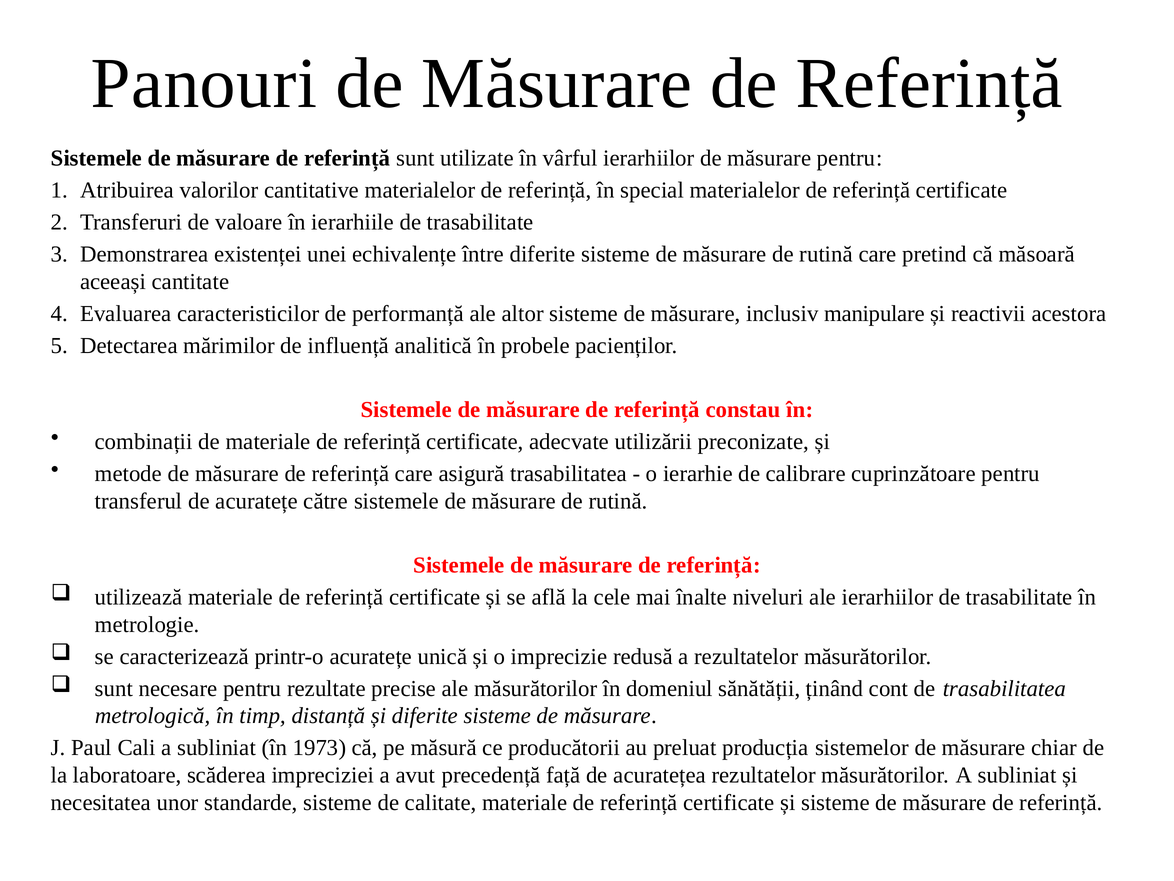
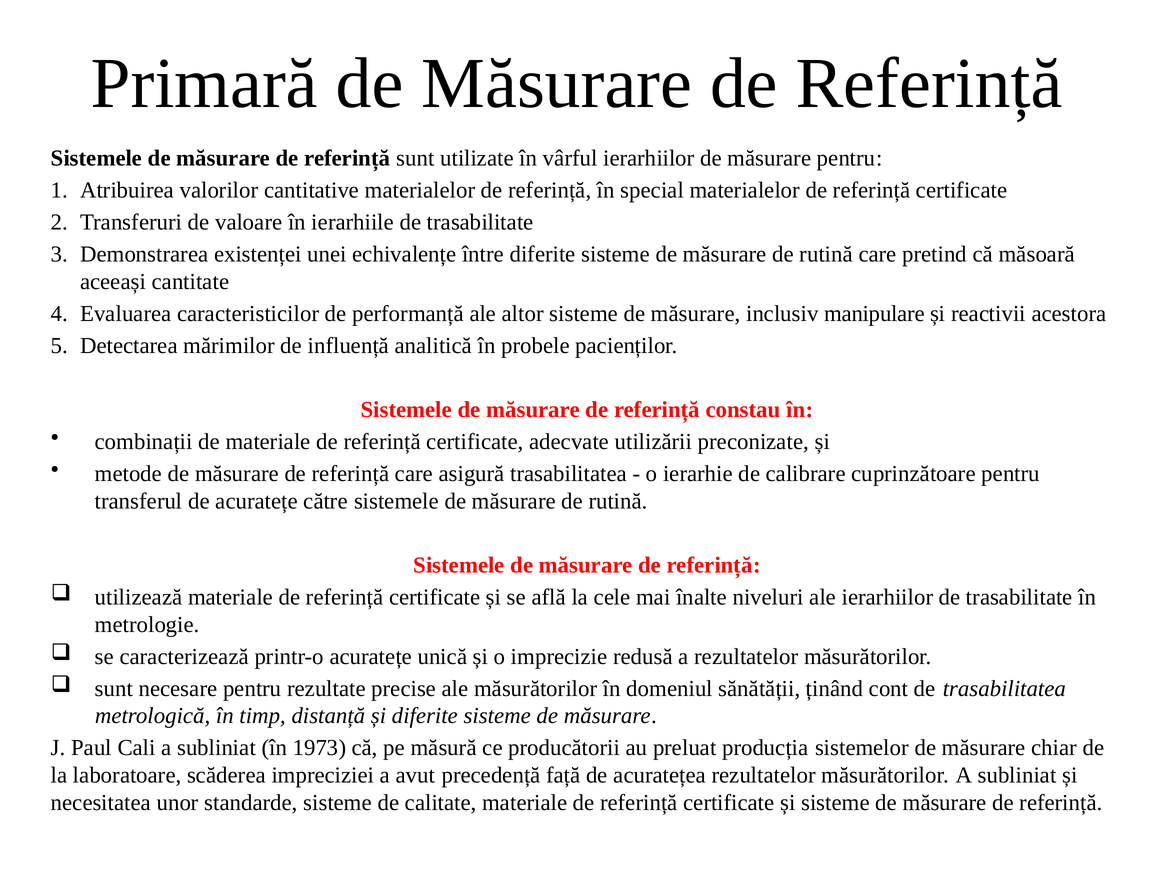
Panouri: Panouri -> Primară
